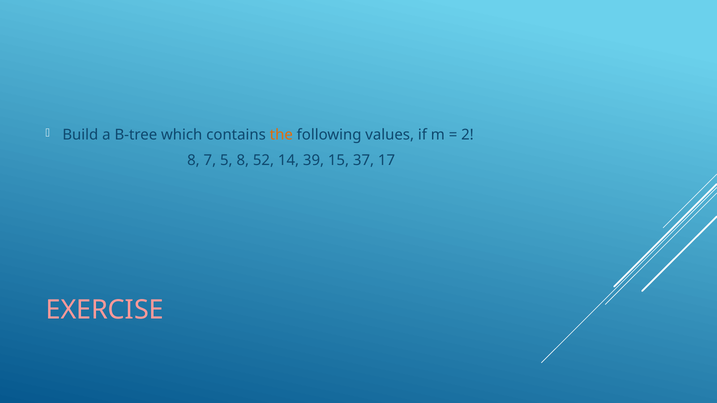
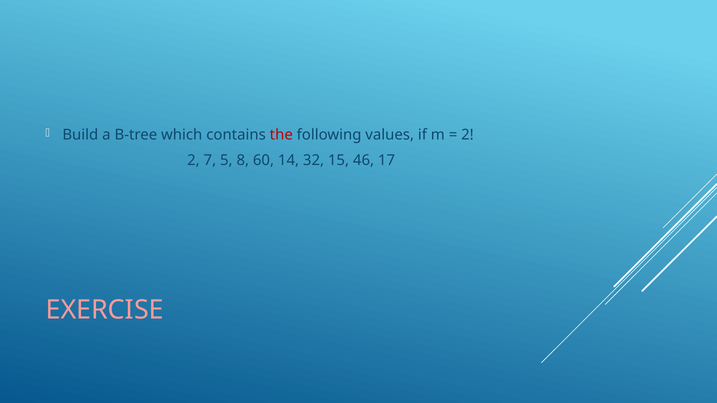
the colour: orange -> red
8 at (193, 160): 8 -> 2
52: 52 -> 60
39: 39 -> 32
37: 37 -> 46
